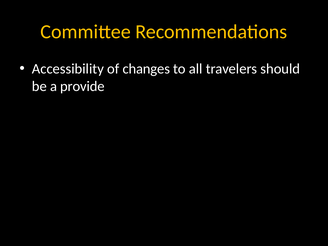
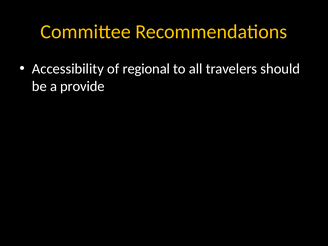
changes: changes -> regional
